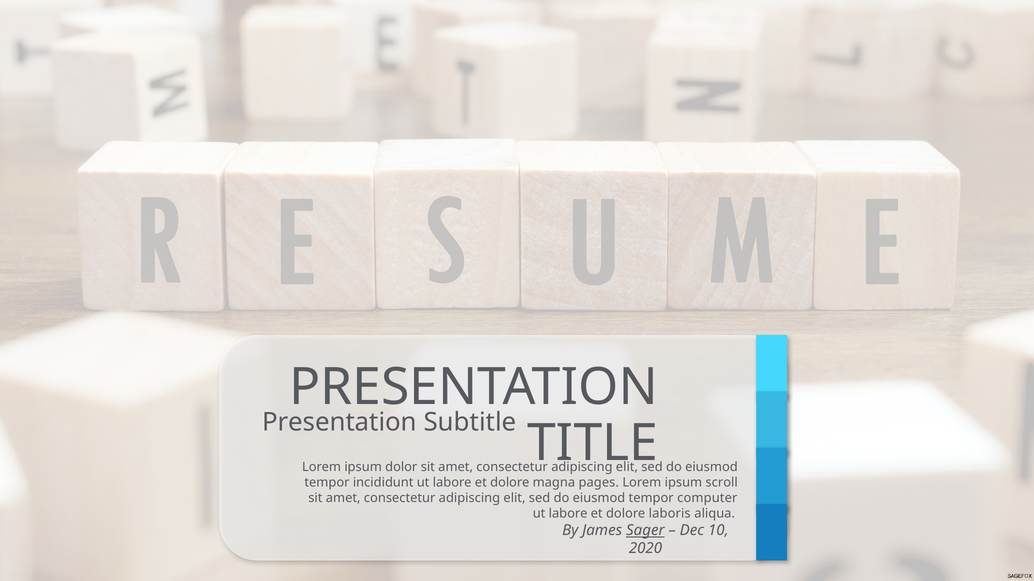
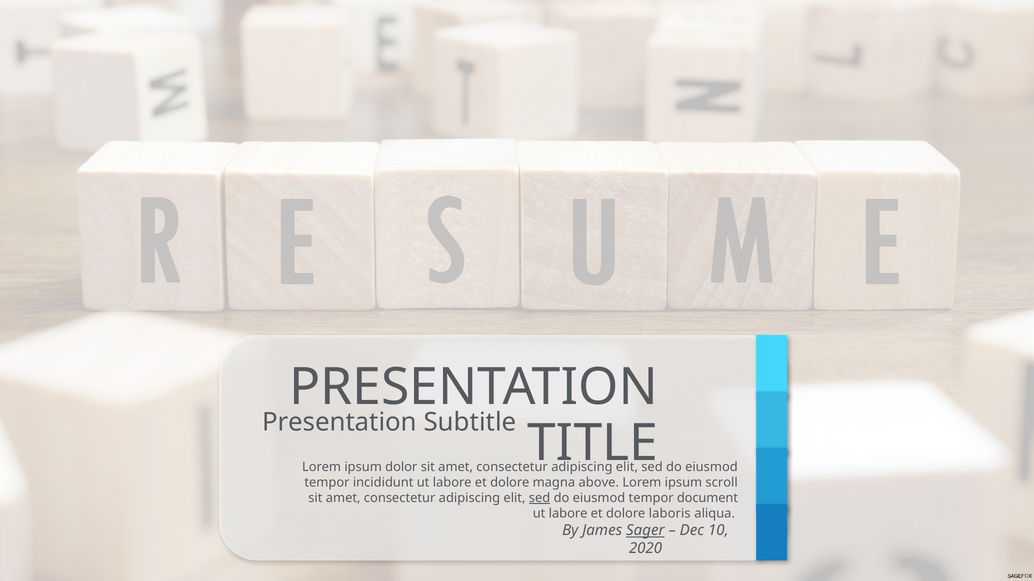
pages: pages -> above
sed at (540, 499) underline: none -> present
computer: computer -> document
